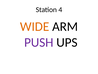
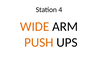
PUSH colour: purple -> orange
